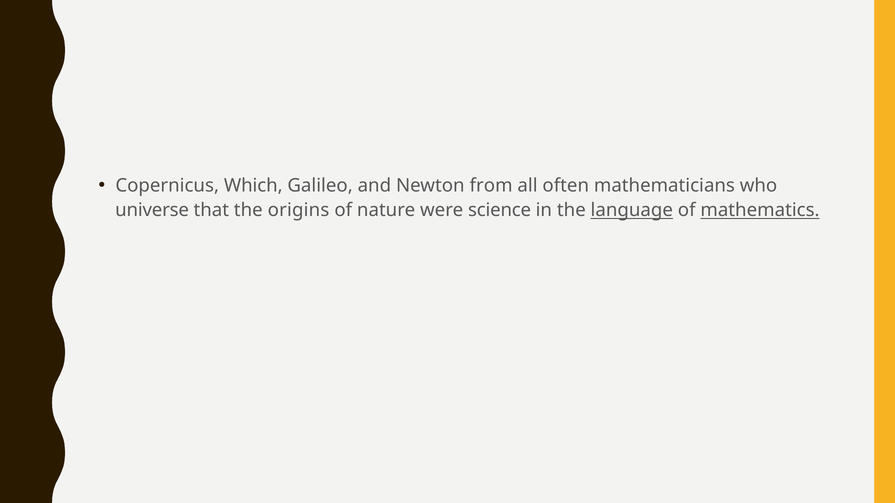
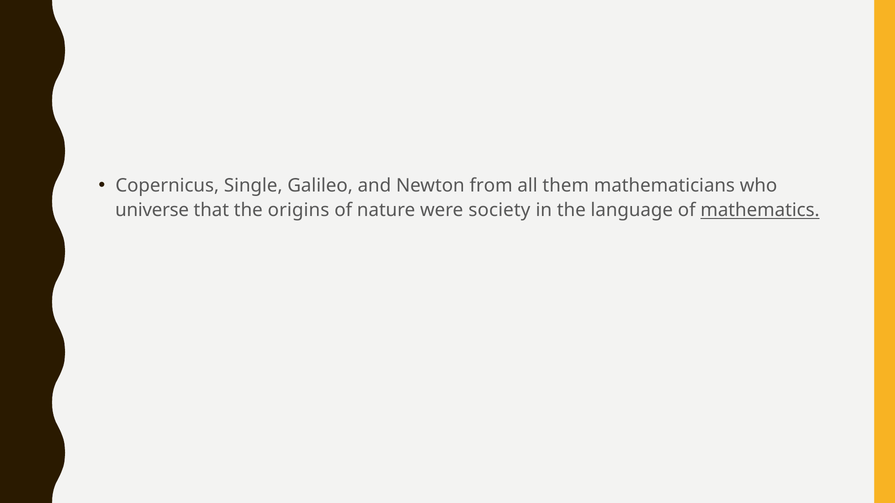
Which: Which -> Single
often: often -> them
science: science -> society
language underline: present -> none
